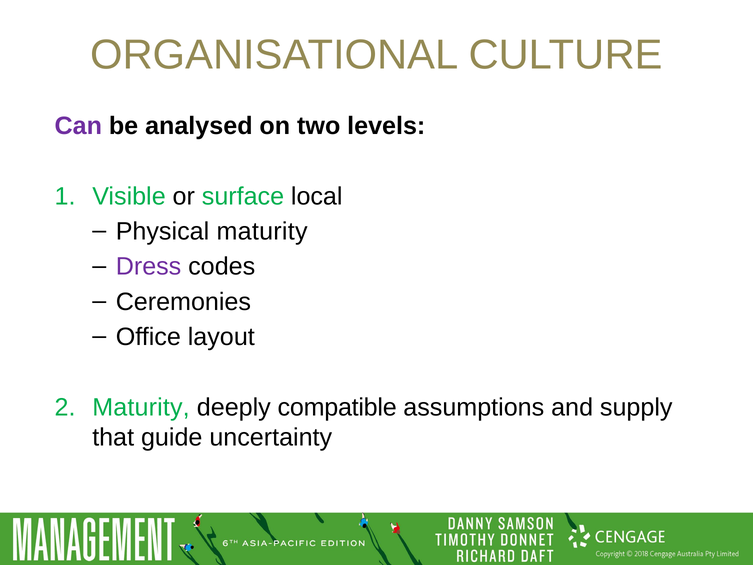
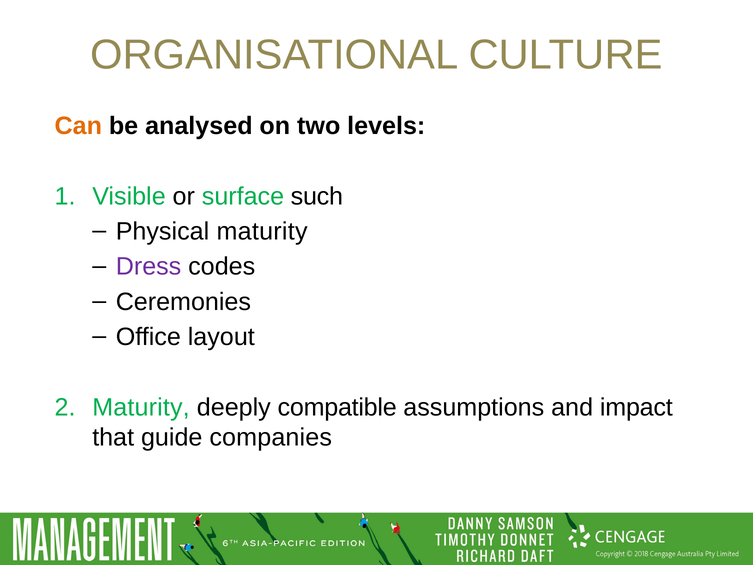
Can colour: purple -> orange
local: local -> such
supply: supply -> impact
uncertainty: uncertainty -> companies
